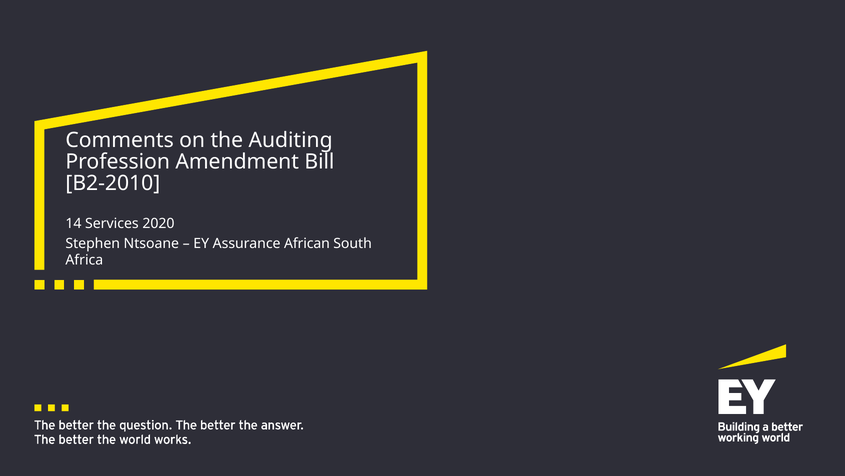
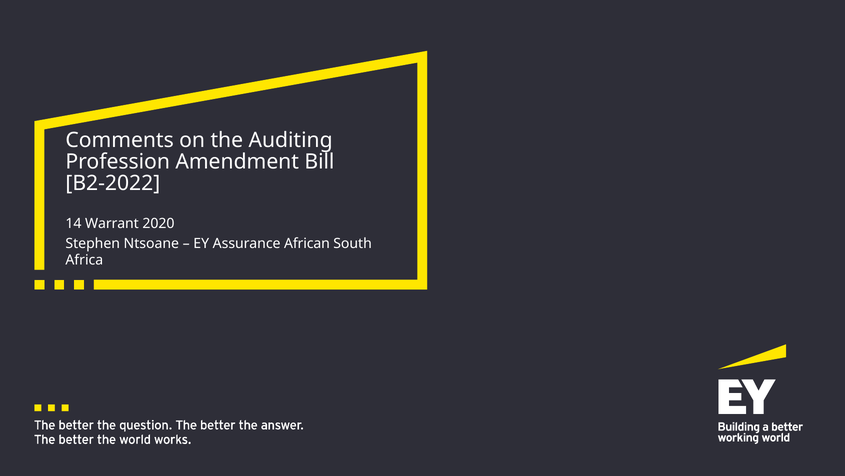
B2-2010: B2-2010 -> B2-2022
Services: Services -> Warrant
